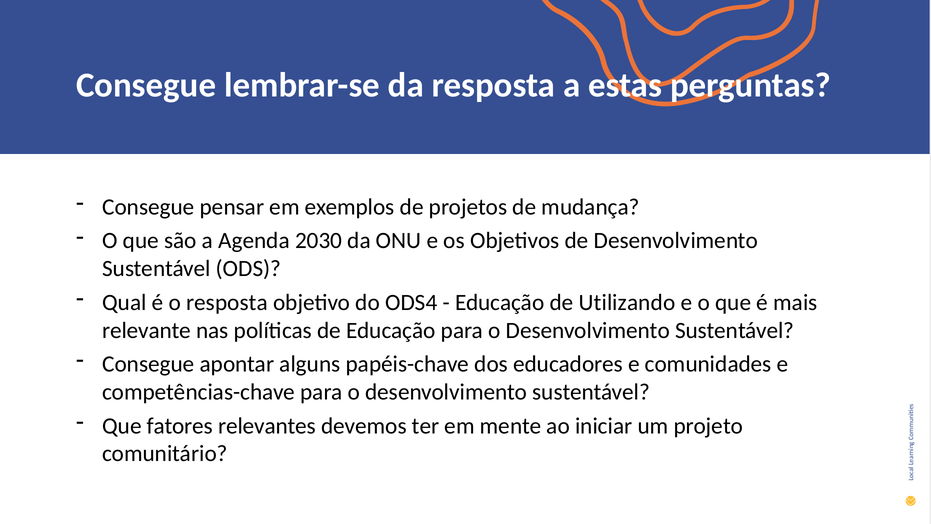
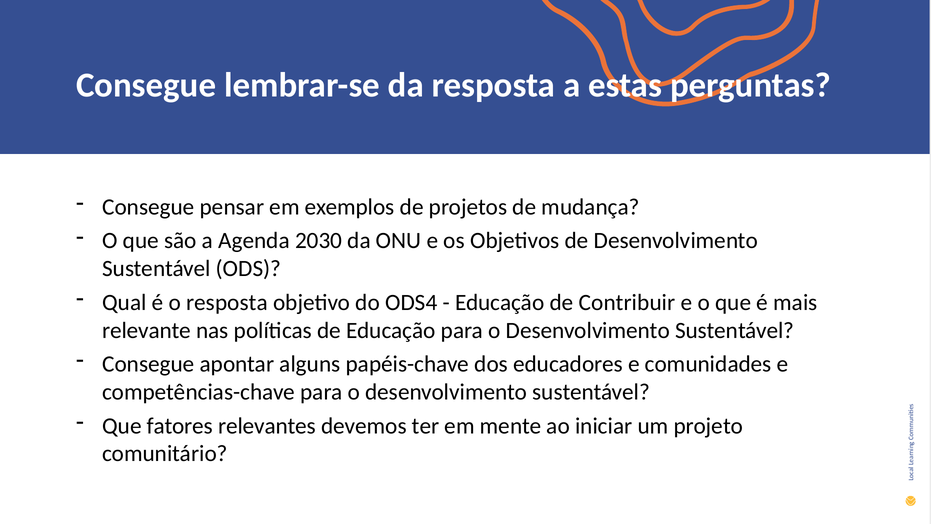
Utilizando: Utilizando -> Contribuir
